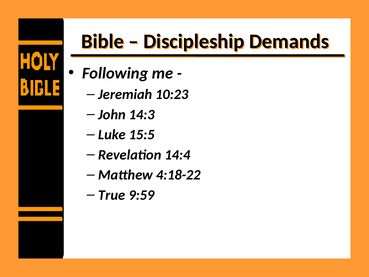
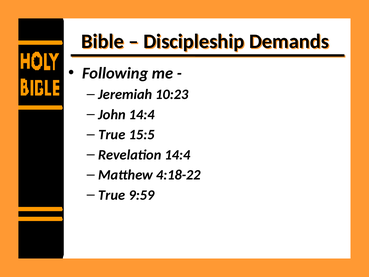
John 14:3: 14:3 -> 14:4
Luke at (112, 135): Luke -> True
